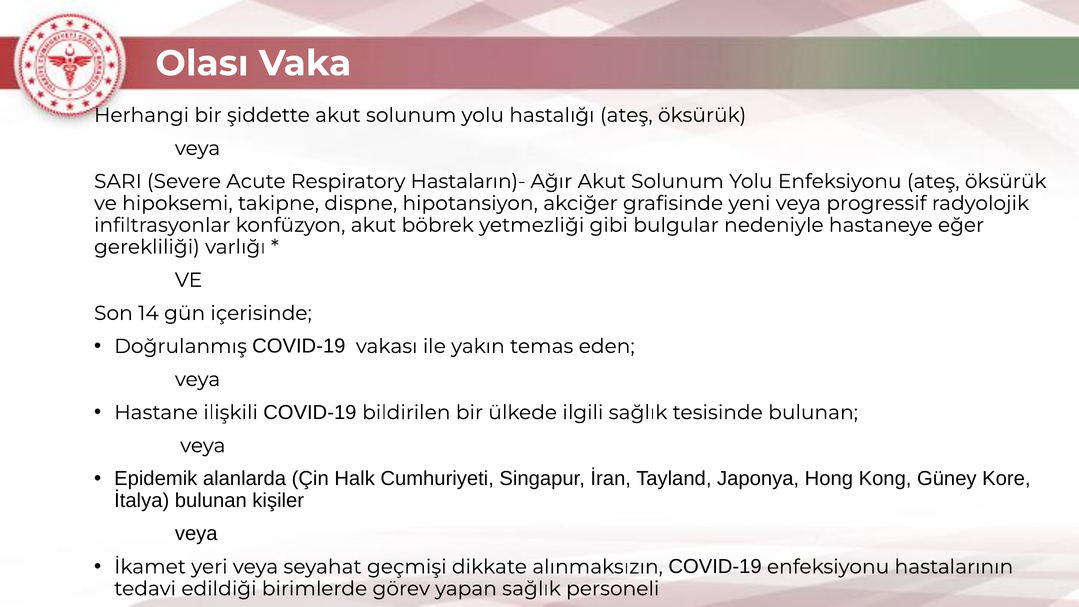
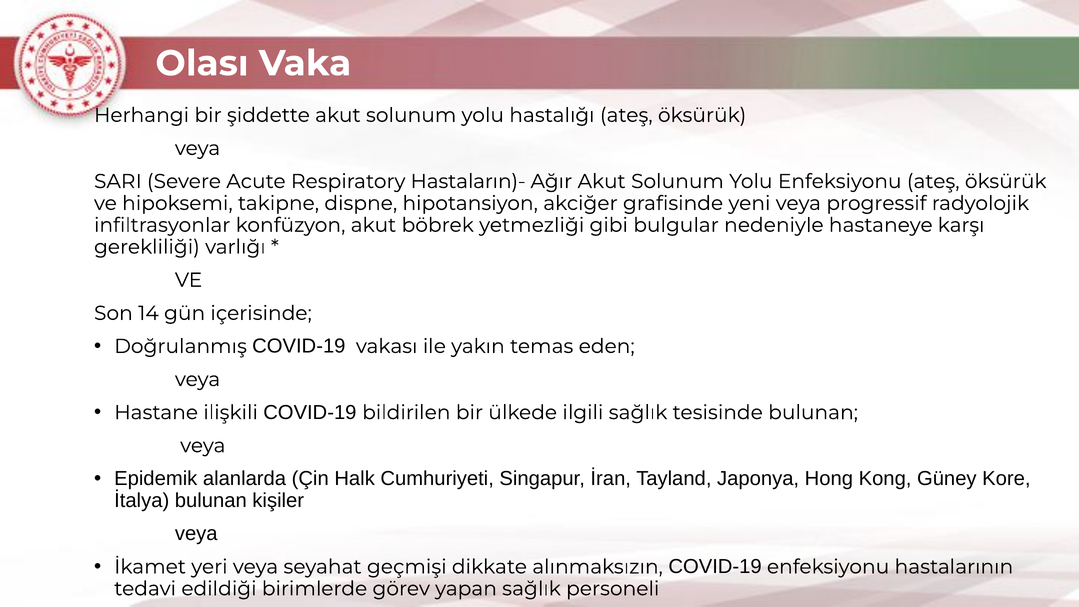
eğer: eğer -> karşı
